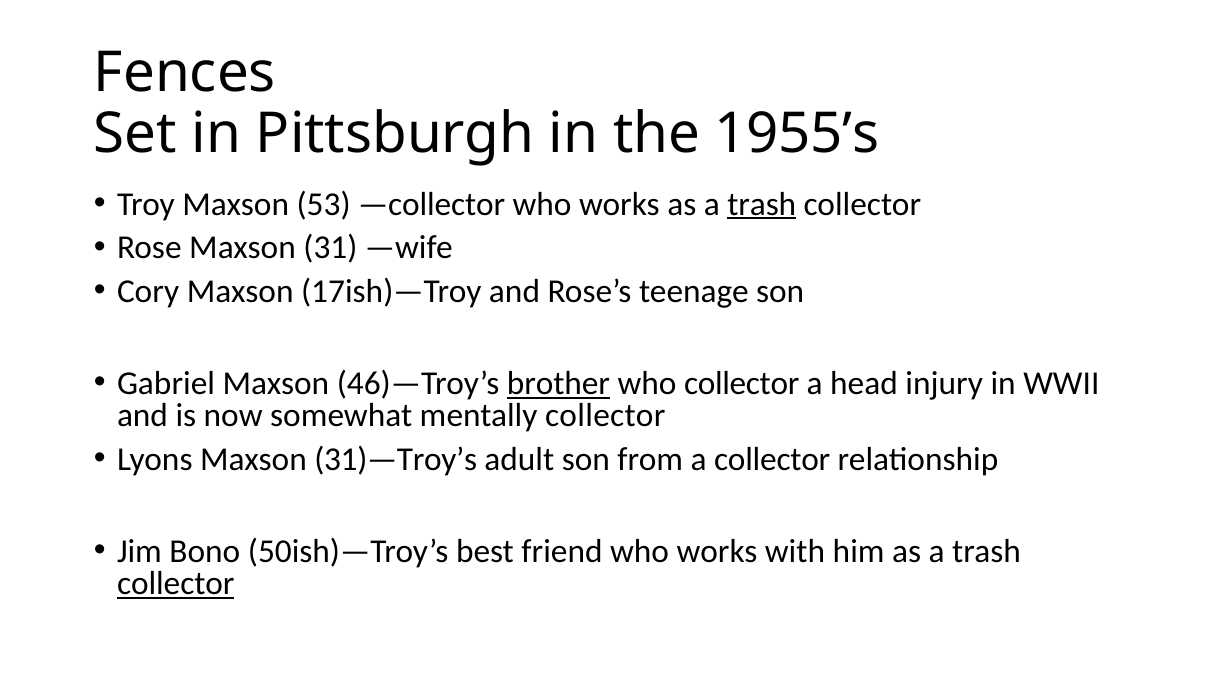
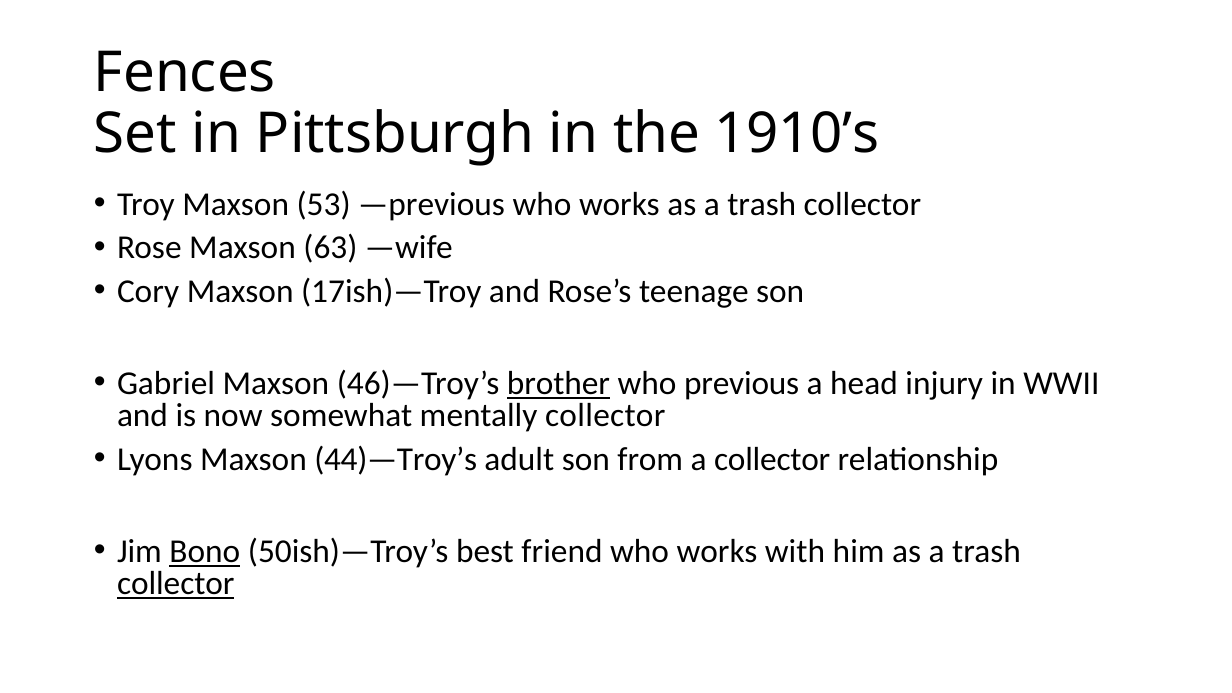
1955’s: 1955’s -> 1910’s
—collector: —collector -> —previous
trash at (762, 204) underline: present -> none
31: 31 -> 63
who collector: collector -> previous
31)—Troy’s: 31)—Troy’s -> 44)—Troy’s
Bono underline: none -> present
